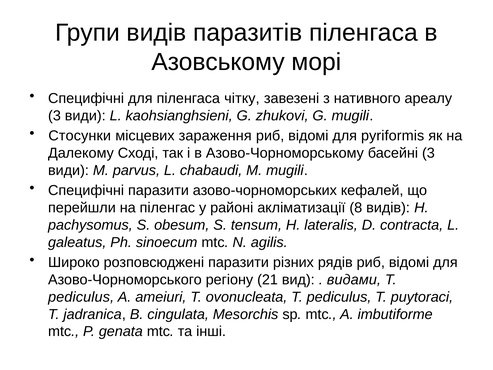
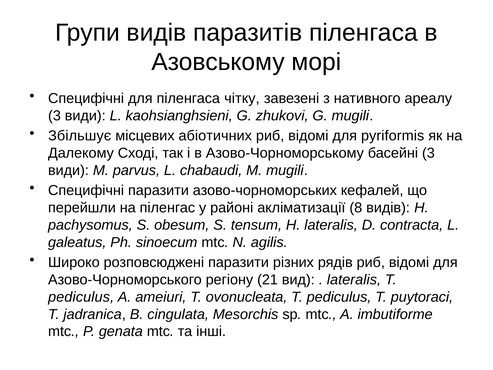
Стосунки: Стосунки -> Збільшує
зараження: зараження -> абіотичних
видами at (354, 280): видами -> lateralis
